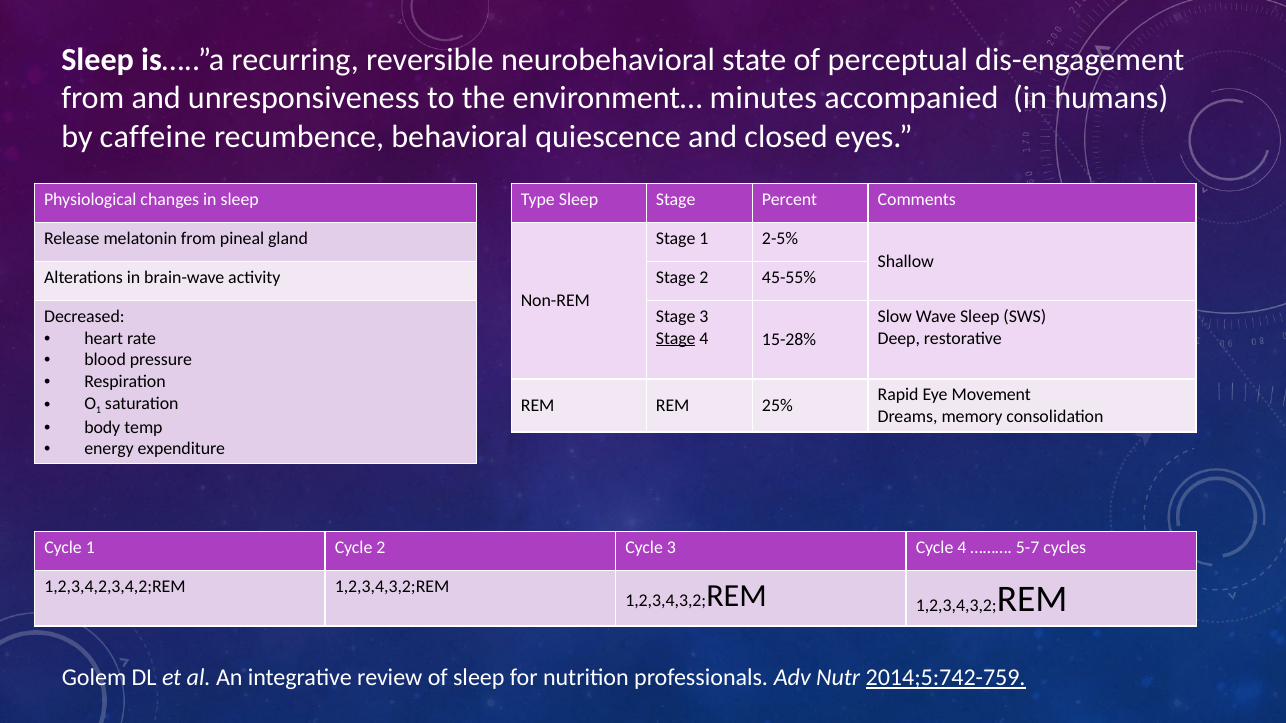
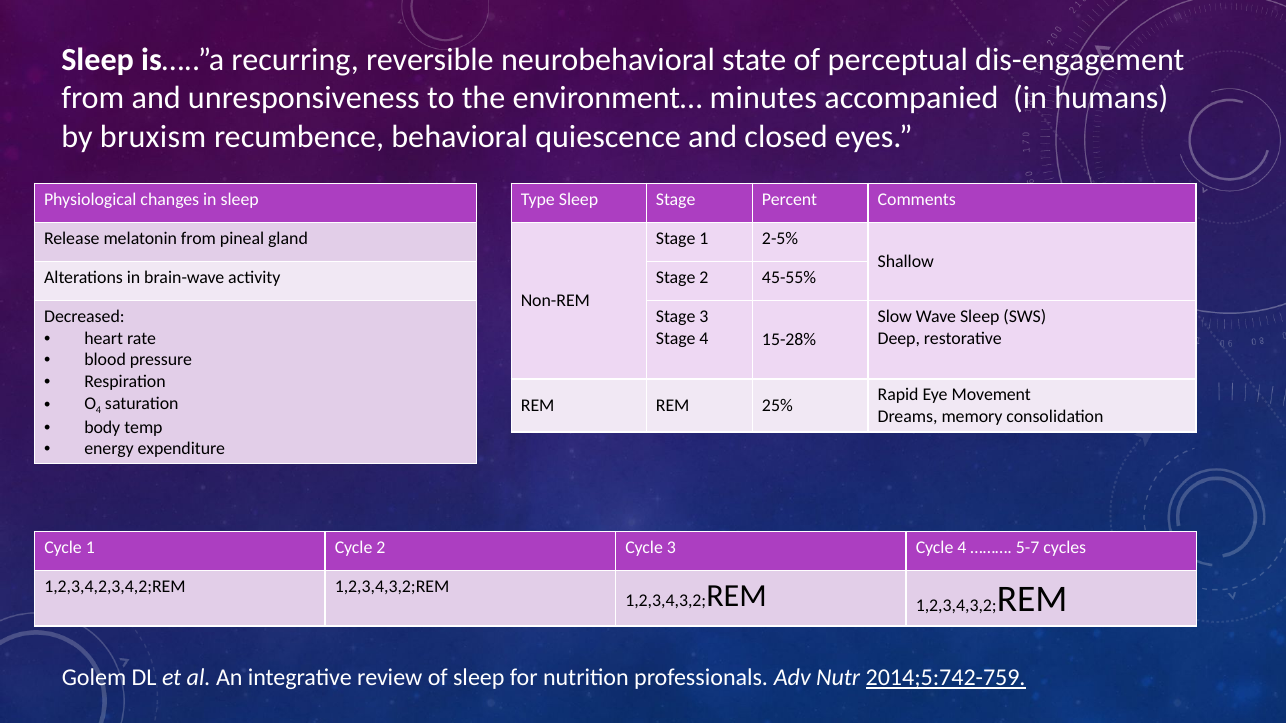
caffeine: caffeine -> bruxism
Stage at (676, 338) underline: present -> none
1 at (99, 410): 1 -> 4
